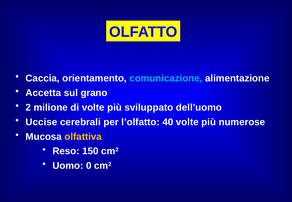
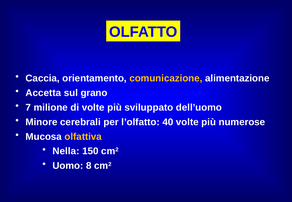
comunicazione colour: light blue -> yellow
2: 2 -> 7
Uccise: Uccise -> Minore
Reso: Reso -> Nella
0: 0 -> 8
